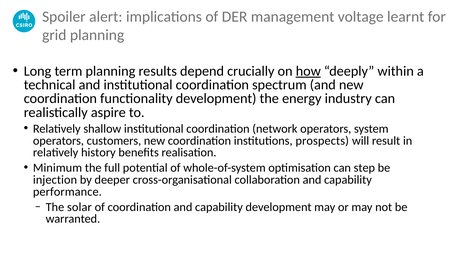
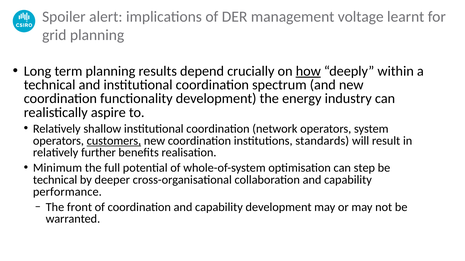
customers underline: none -> present
prospects: prospects -> standards
history: history -> further
injection at (55, 180): injection -> technical
solar: solar -> front
